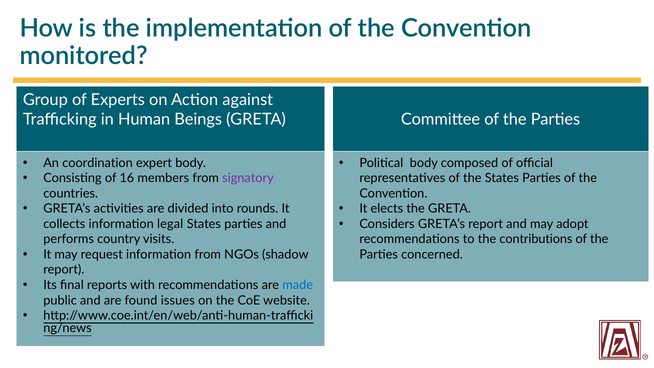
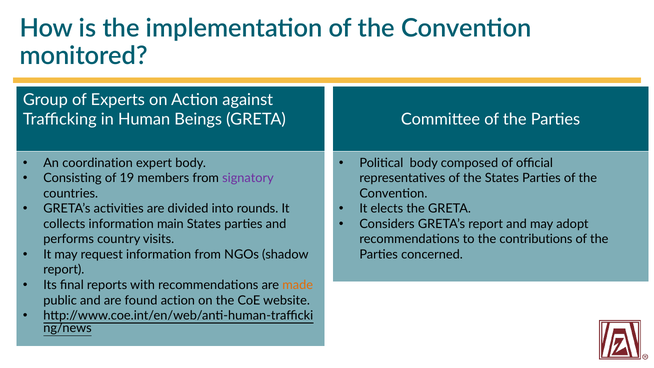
16: 16 -> 19
legal: legal -> main
made colour: blue -> orange
found issues: issues -> action
